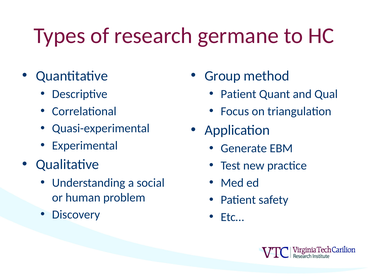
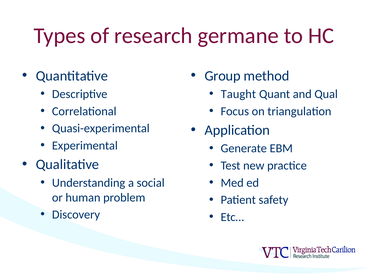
Patient at (238, 94): Patient -> Taught
